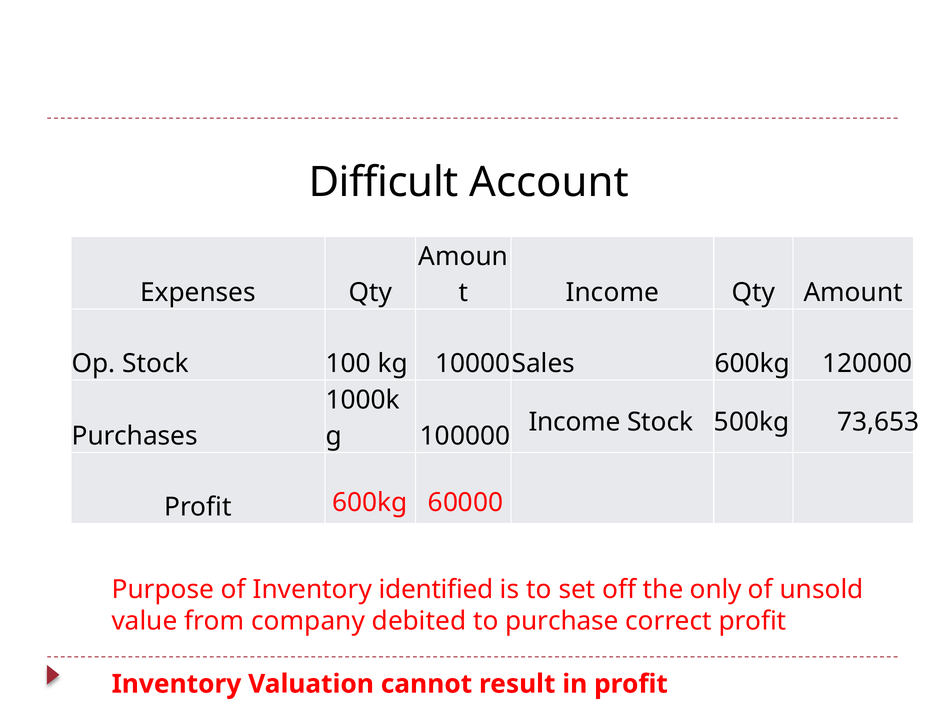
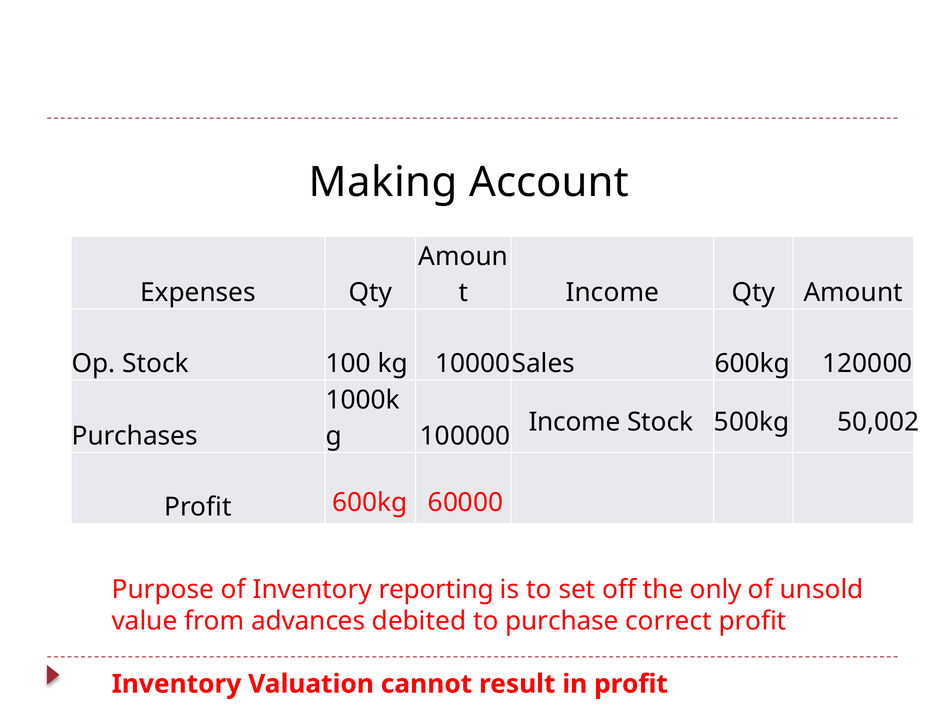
Difficult: Difficult -> Making
73,653: 73,653 -> 50,002
identified: identified -> reporting
company: company -> advances
